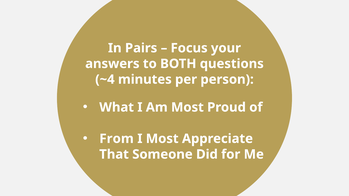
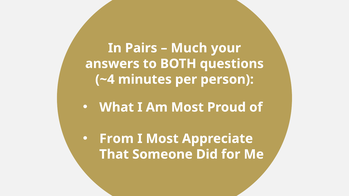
Focus: Focus -> Much
